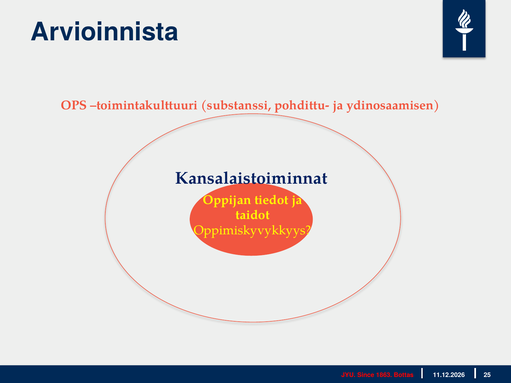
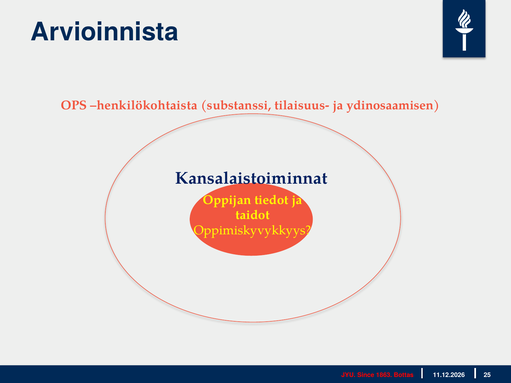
toimintakulttuuri: toimintakulttuuri -> henkilökohtaista
pohdittu-: pohdittu- -> tilaisuus-
